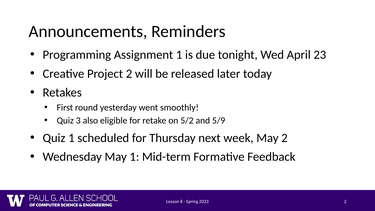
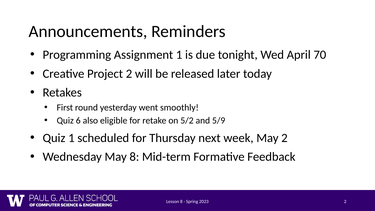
23: 23 -> 70
3: 3 -> 6
May 1: 1 -> 8
